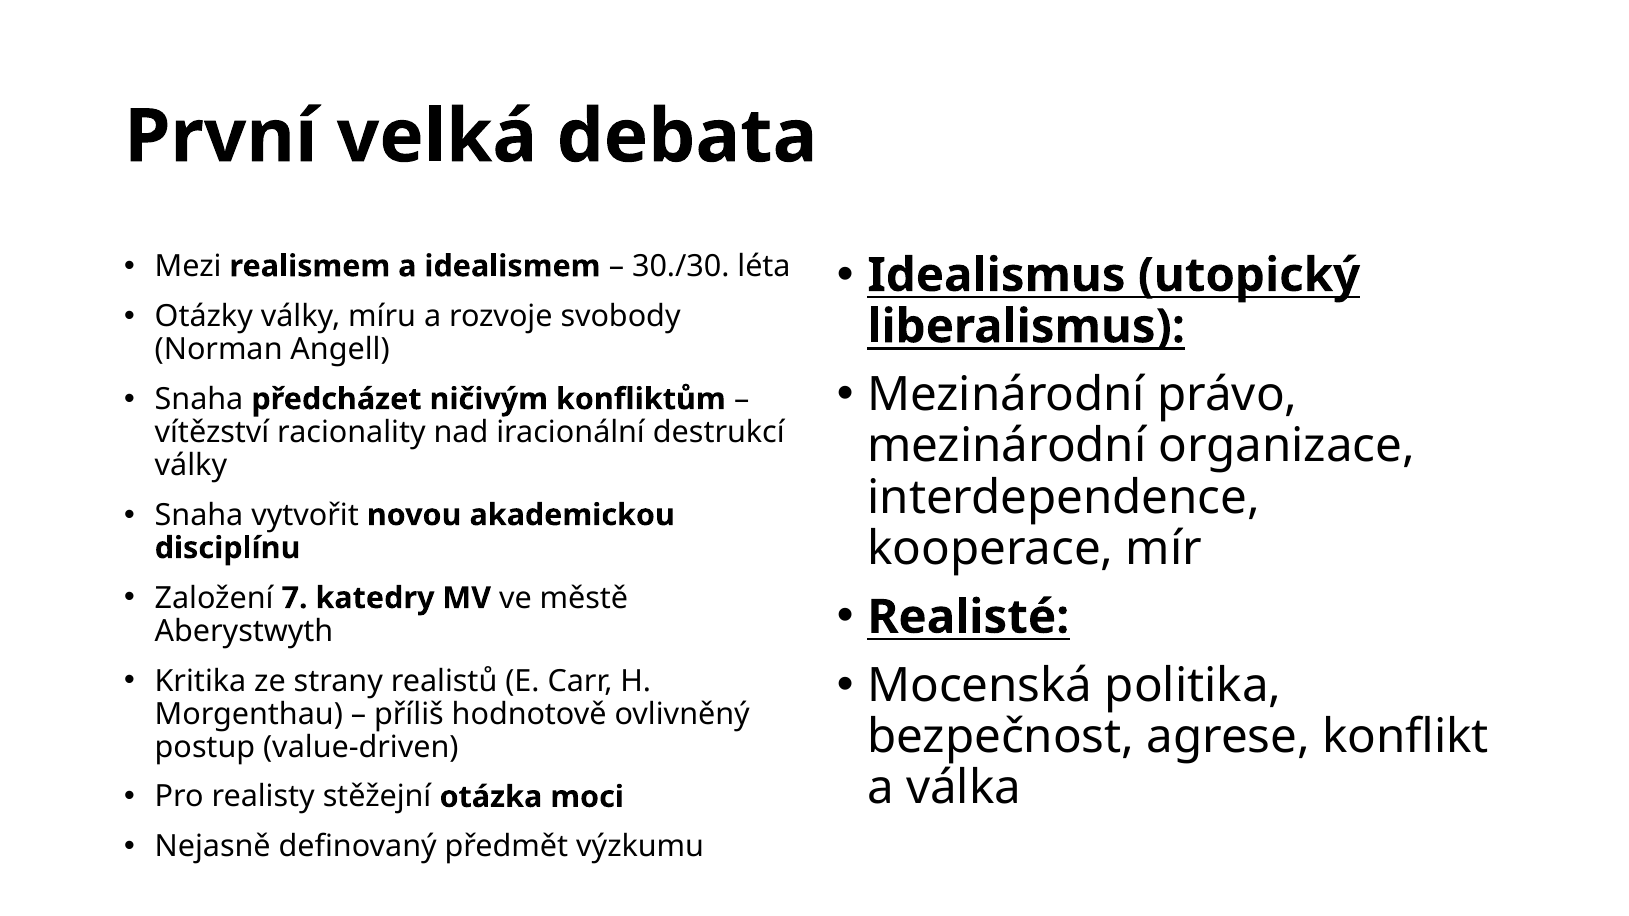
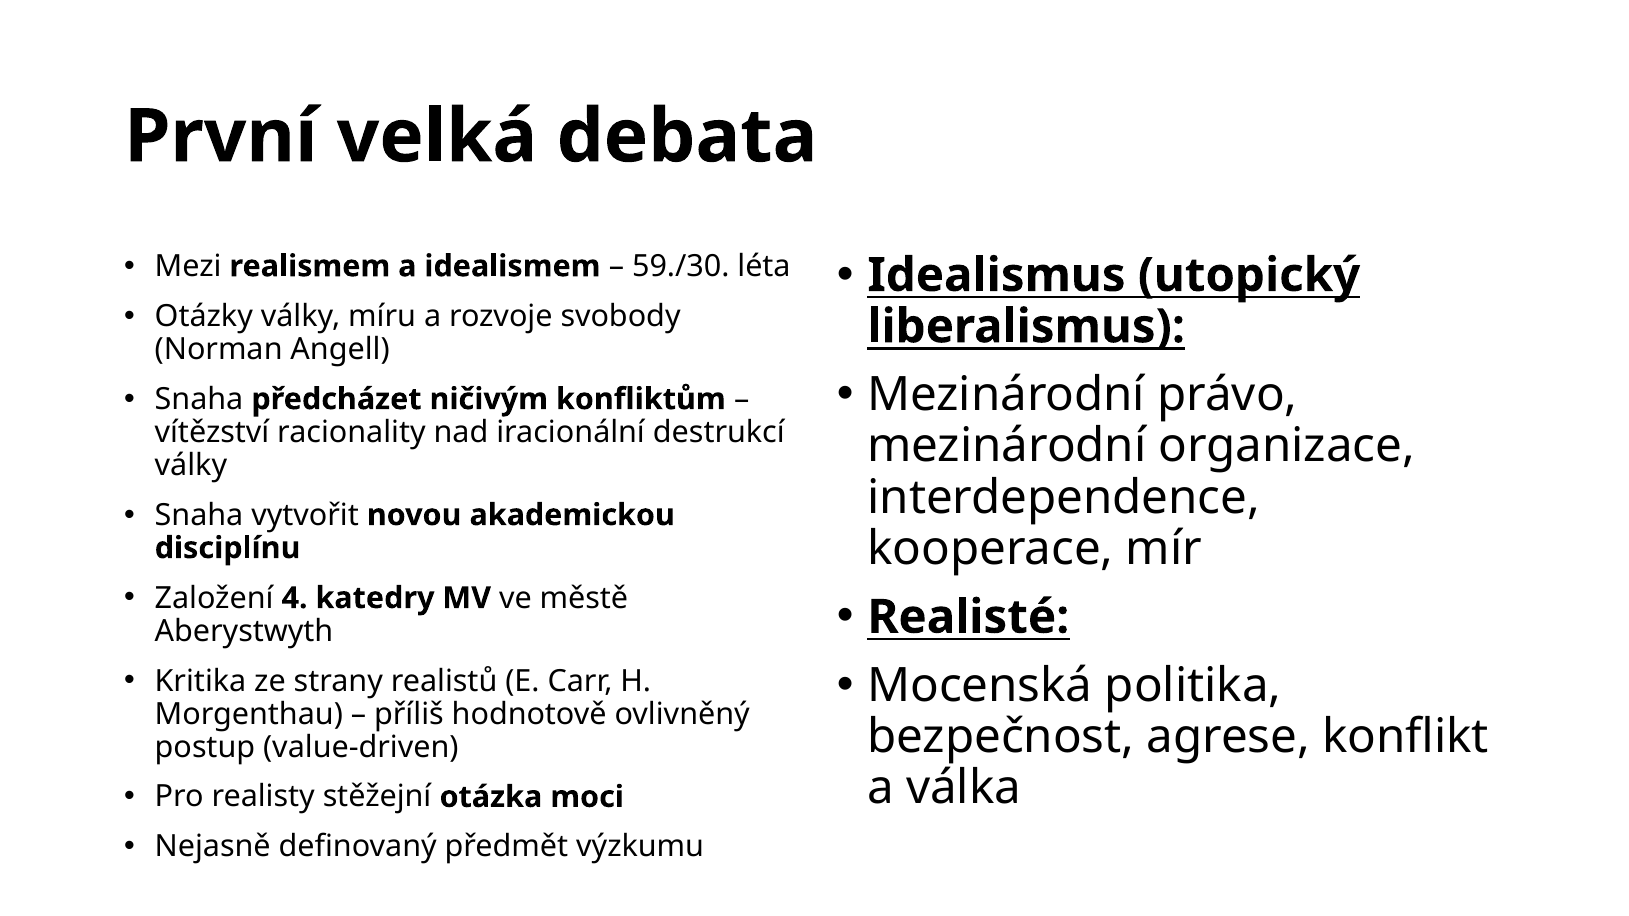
30./30: 30./30 -> 59./30
7: 7 -> 4
